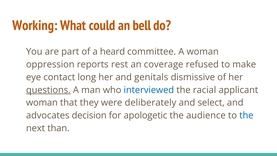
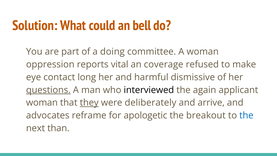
Working: Working -> Solution
heard: heard -> doing
rest: rest -> vital
genitals: genitals -> harmful
interviewed colour: blue -> black
racial: racial -> again
they underline: none -> present
select: select -> arrive
decision: decision -> reframe
audience: audience -> breakout
